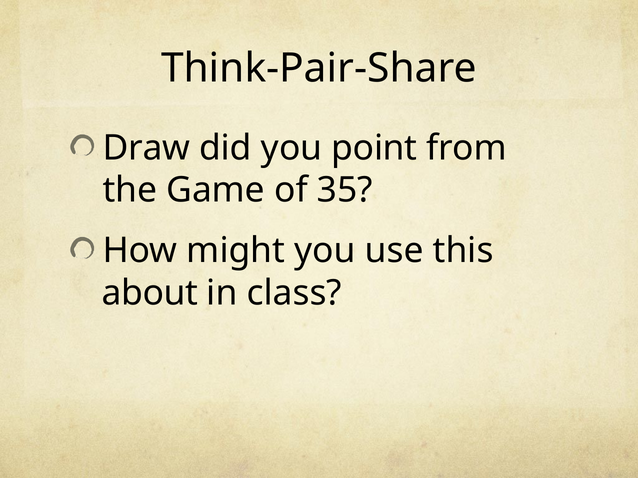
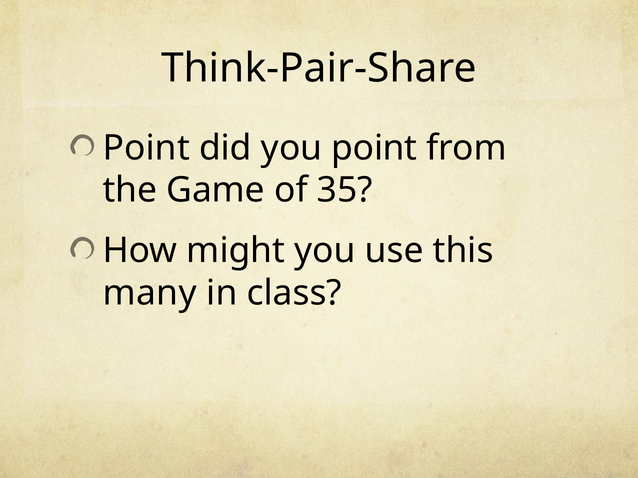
Draw at (146, 148): Draw -> Point
about: about -> many
